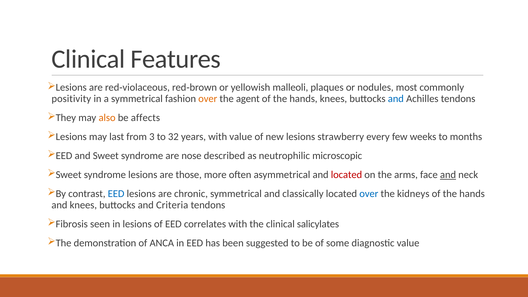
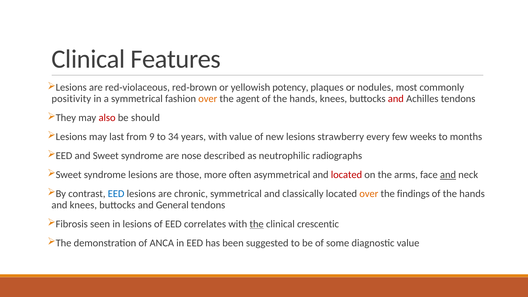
malleoli: malleoli -> potency
and at (396, 99) colour: blue -> red
also colour: orange -> red
affects: affects -> should
3: 3 -> 9
32: 32 -> 34
microscopic: microscopic -> radiographs
over at (369, 194) colour: blue -> orange
kidneys: kidneys -> findings
Criteria: Criteria -> General
the at (257, 224) underline: none -> present
salicylates: salicylates -> crescentic
